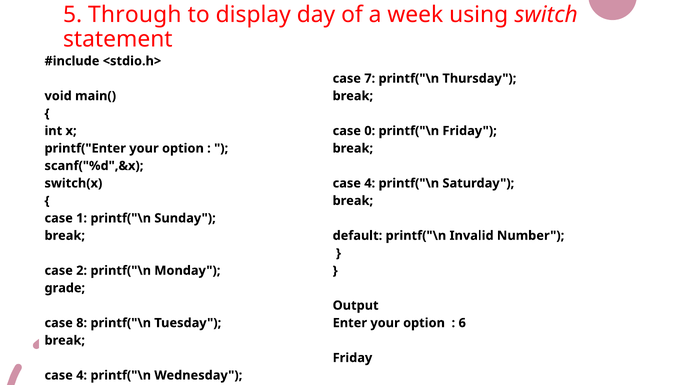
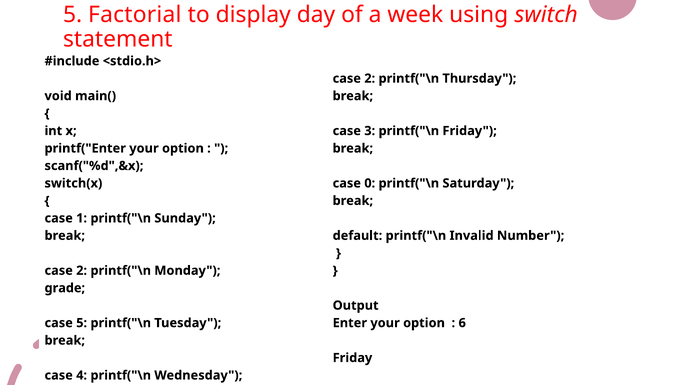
Through: Through -> Factorial
7 at (370, 78): 7 -> 2
0: 0 -> 3
4 at (370, 183): 4 -> 0
case 8: 8 -> 5
